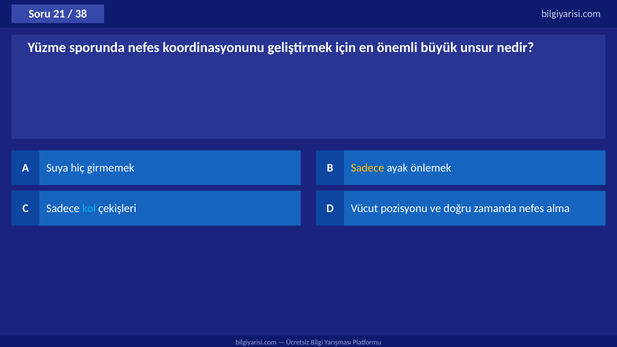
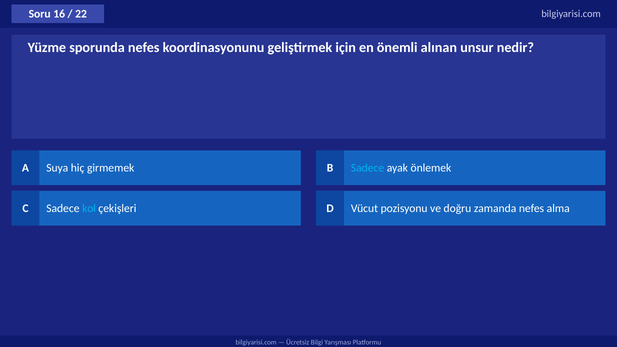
21: 21 -> 16
38: 38 -> 22
büyük: büyük -> alınan
Sadece at (368, 168) colour: yellow -> light blue
